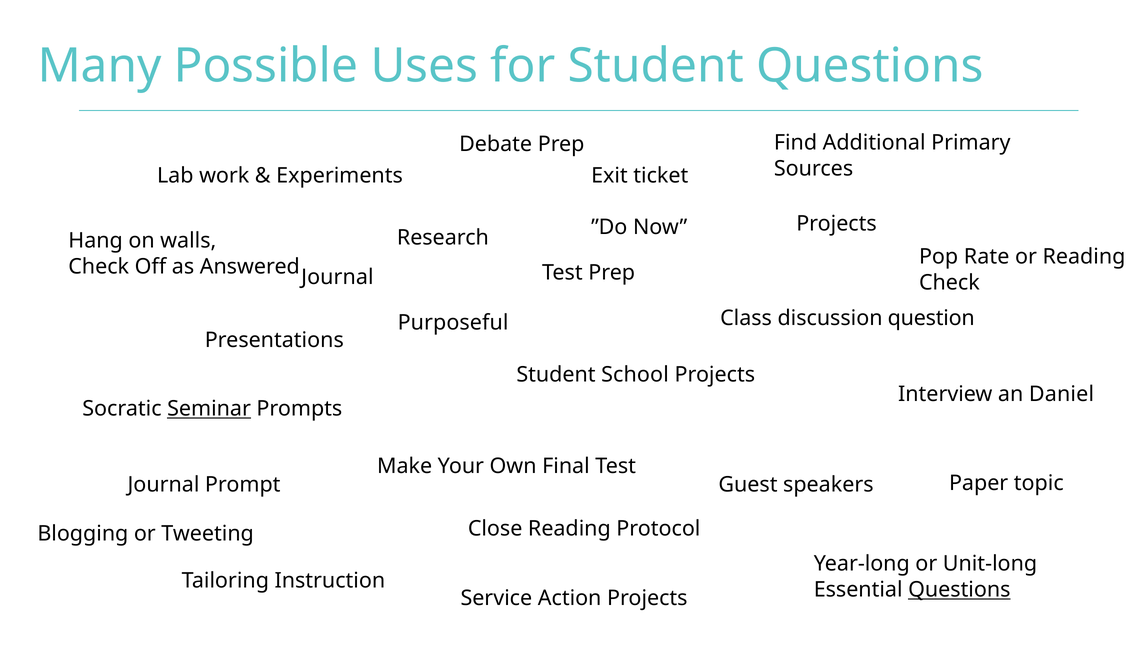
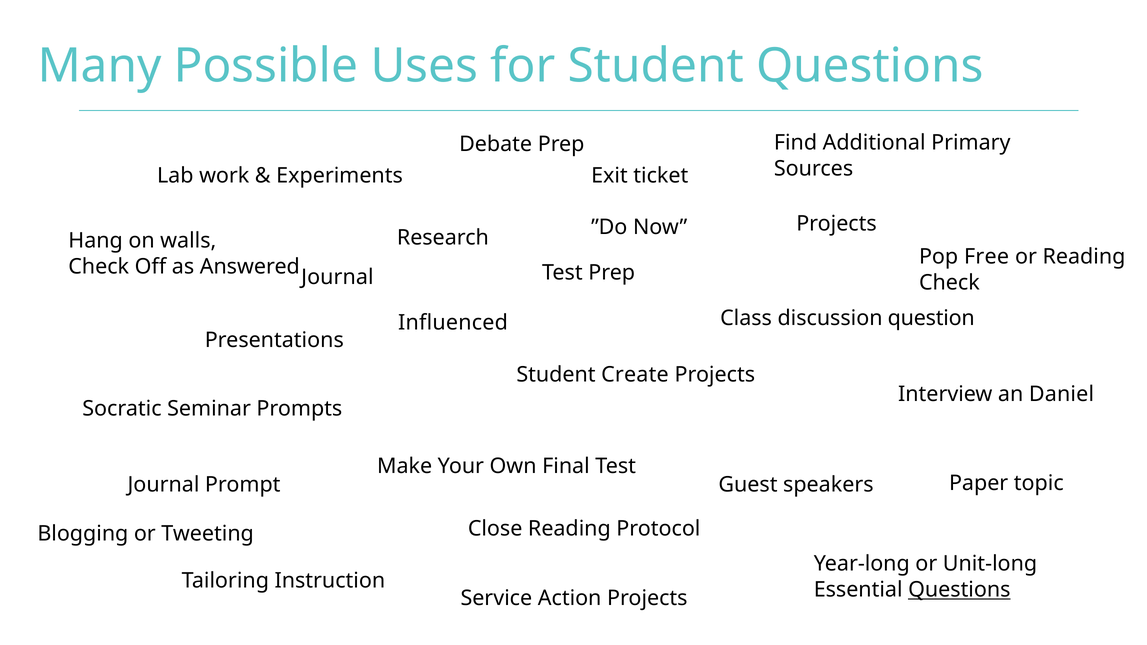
Rate: Rate -> Free
Purposeful: Purposeful -> Influenced
School: School -> Create
Seminar underline: present -> none
